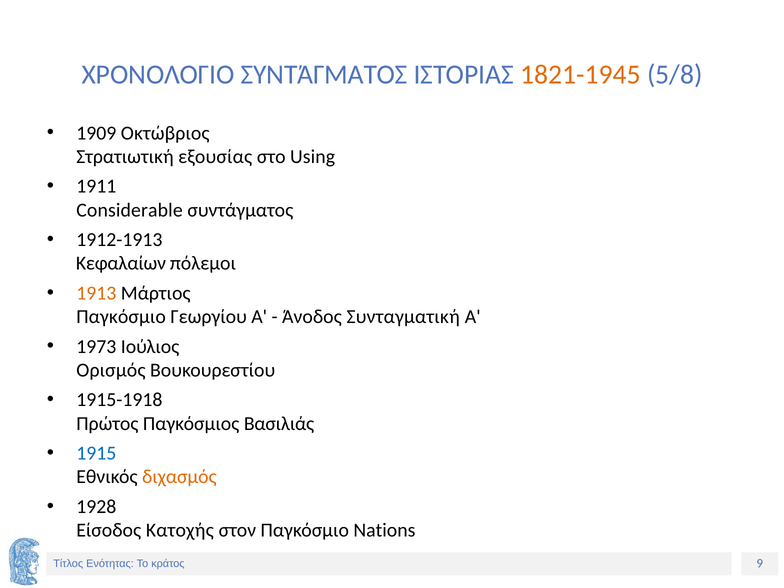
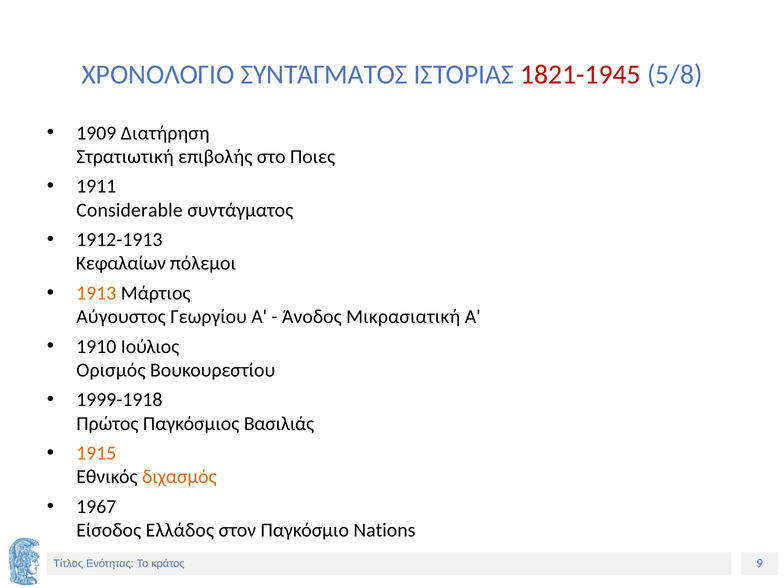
1821-1945 colour: orange -> red
Οκτώβριος: Οκτώβριος -> Διατήρηση
εξουσίας: εξουσίας -> επιβολής
Using: Using -> Ποιες
Παγκόσμιο at (121, 317): Παγκόσμιο -> Αύγουστος
Συνταγματική: Συνταγματική -> Μικρασιατική
1973: 1973 -> 1910
1915-1918: 1915-1918 -> 1999-1918
1915 colour: blue -> orange
1928: 1928 -> 1967
Κατοχής: Κατοχής -> Ελλάδος
